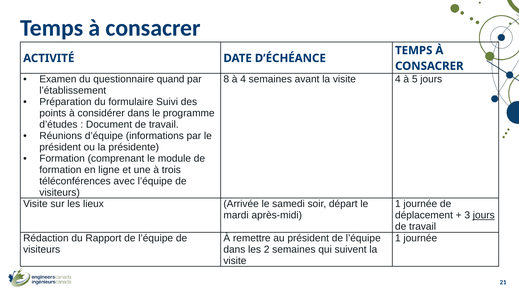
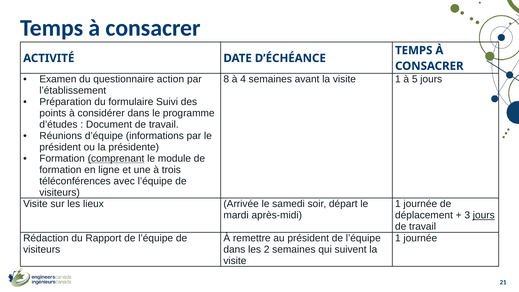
quand: quand -> action
avant la visite 4: 4 -> 1
comprenant underline: none -> present
